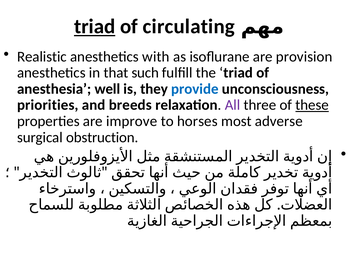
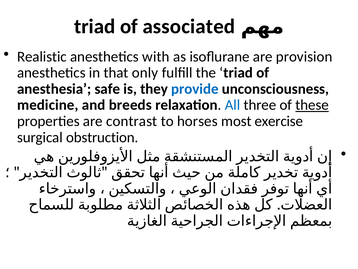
triad at (95, 27) underline: present -> none
circulating: circulating -> associated
such: such -> only
well: well -> safe
priorities: priorities -> medicine
All colour: purple -> blue
improve: improve -> contrast
adverse: adverse -> exercise
